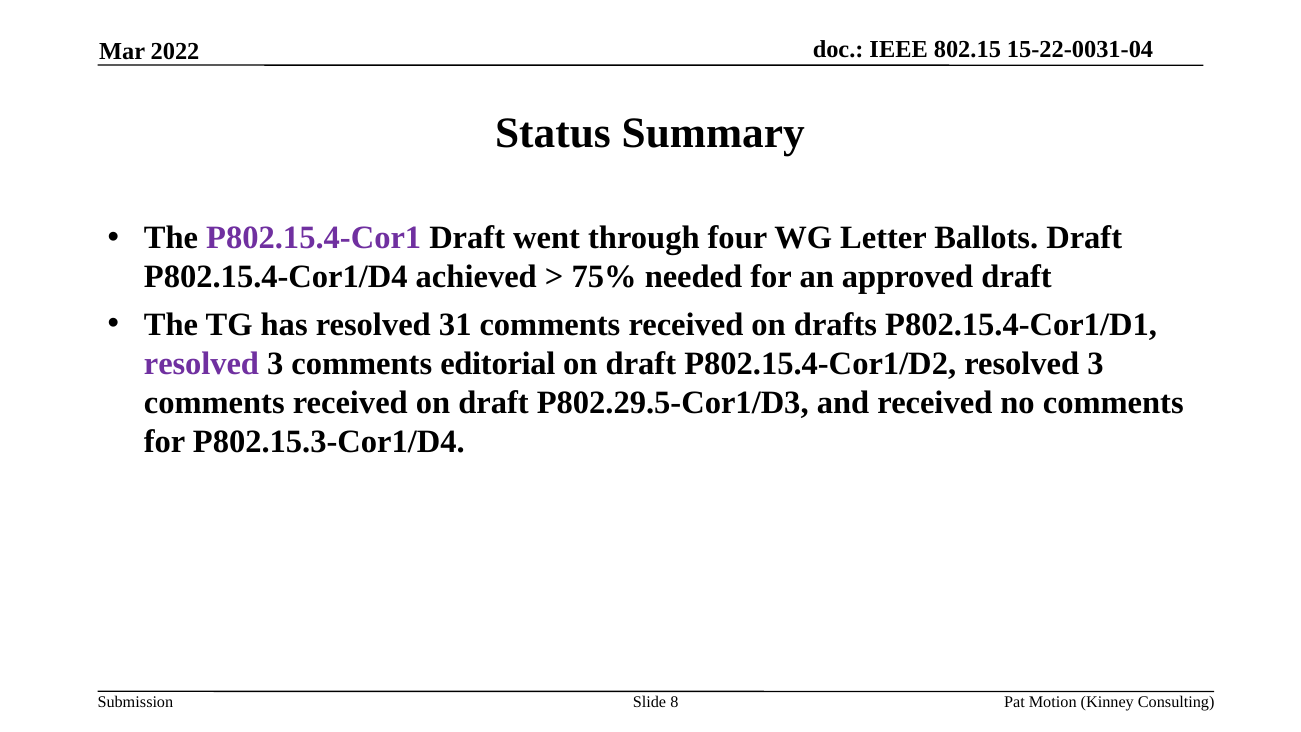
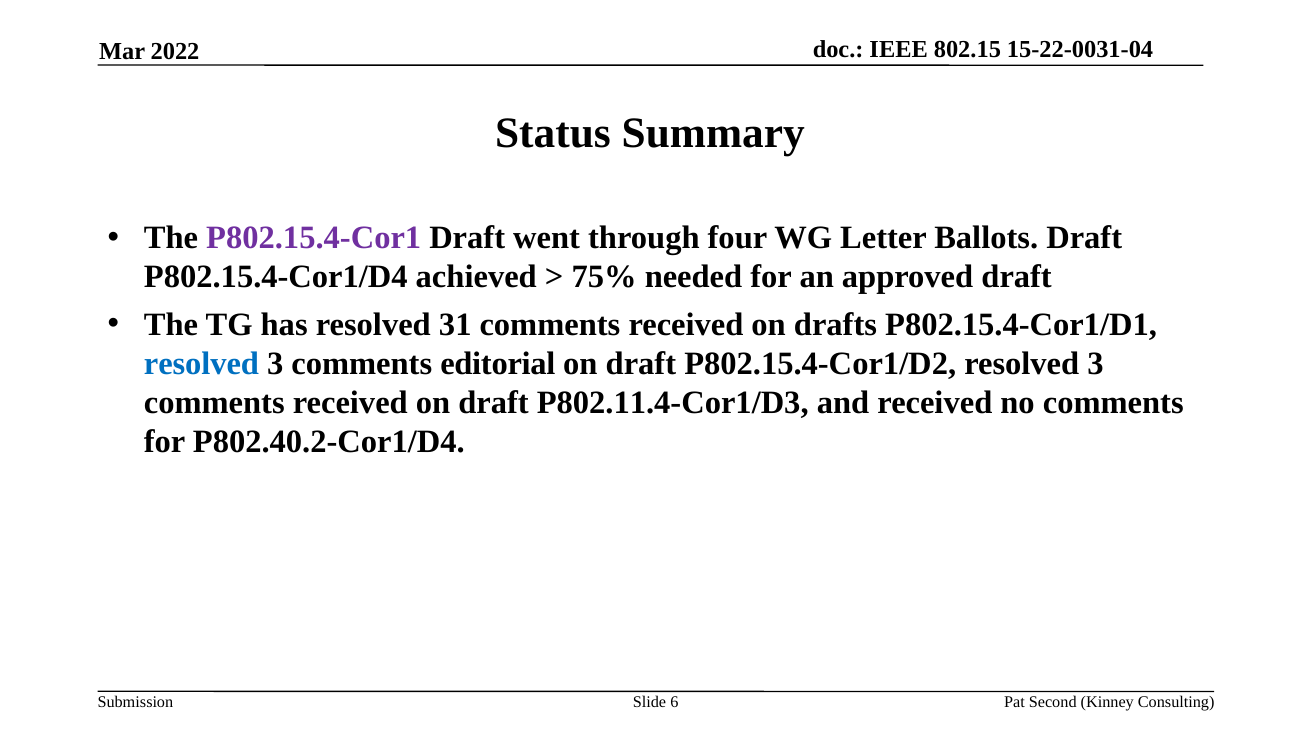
resolved at (201, 363) colour: purple -> blue
P802.29.5-Cor1/D3: P802.29.5-Cor1/D3 -> P802.11.4-Cor1/D3
P802.15.3-Cor1/D4: P802.15.3-Cor1/D4 -> P802.40.2-Cor1/D4
8: 8 -> 6
Motion: Motion -> Second
